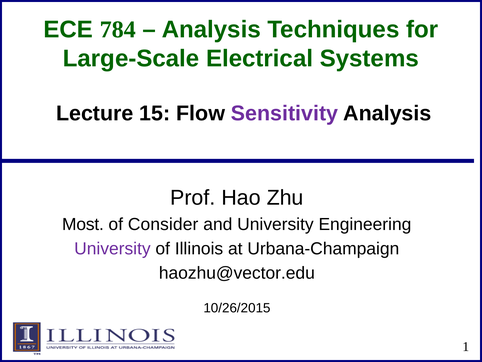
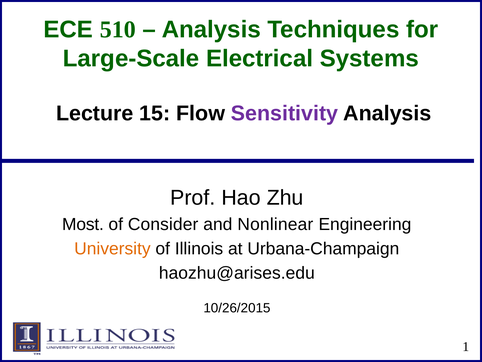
784: 784 -> 510
and University: University -> Nonlinear
University at (112, 248) colour: purple -> orange
haozhu@vector.edu: haozhu@vector.edu -> haozhu@arises.edu
